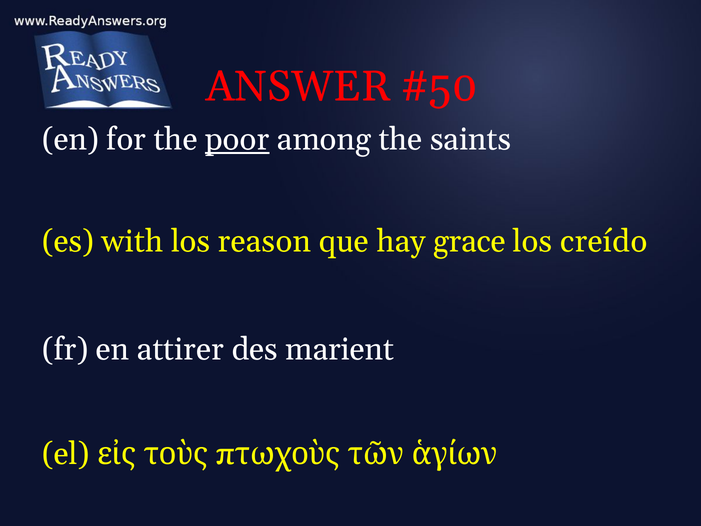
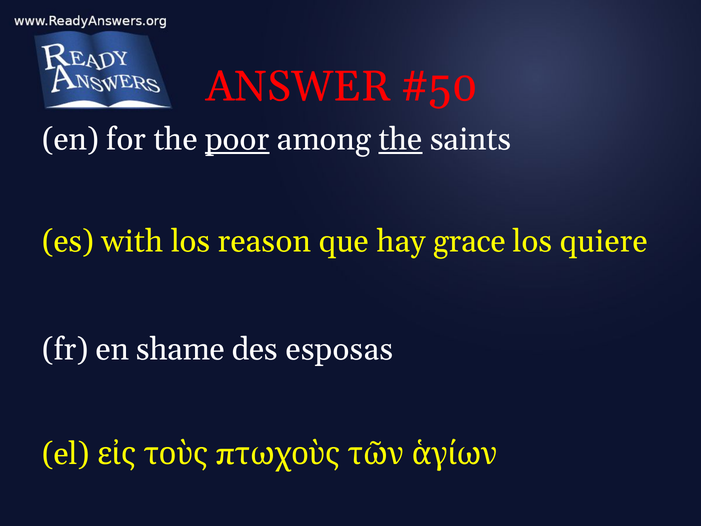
the at (401, 140) underline: none -> present
creído: creído -> quiere
attirer: attirer -> shame
marient: marient -> esposas
